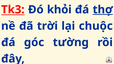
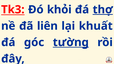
trời: trời -> liên
chuộc: chuộc -> khuất
tường underline: none -> present
